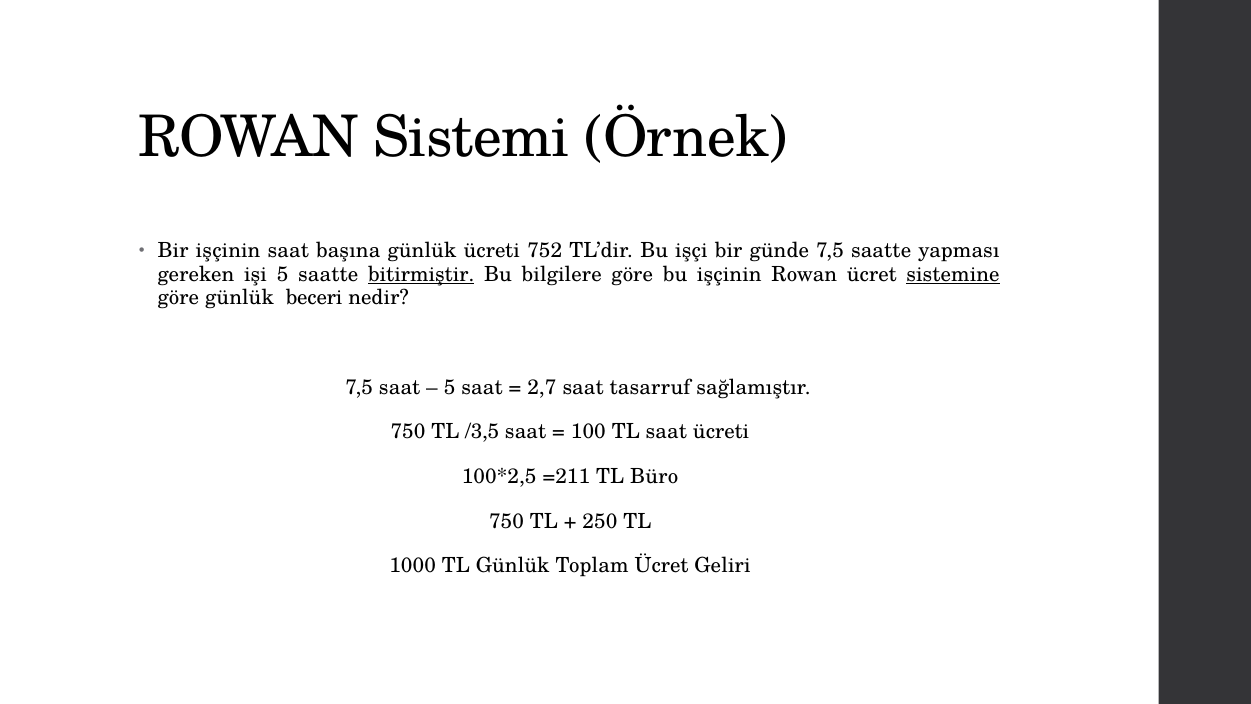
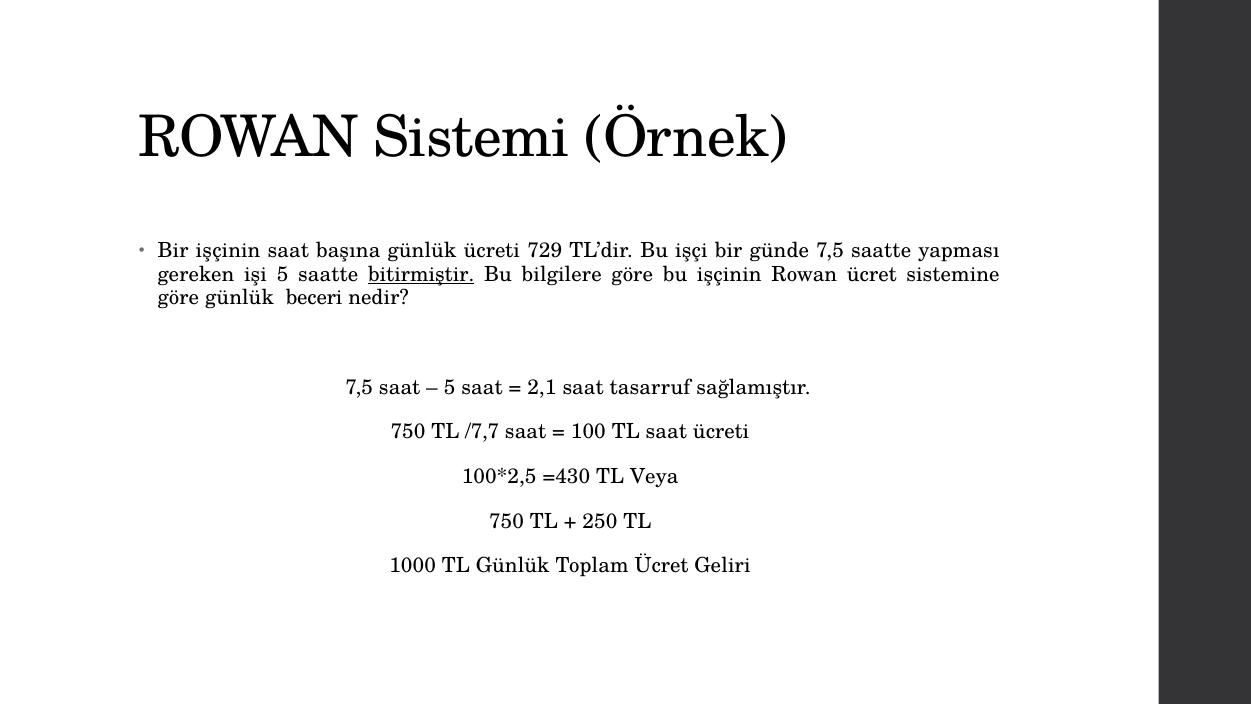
752: 752 -> 729
sistemine underline: present -> none
2,7: 2,7 -> 2,1
/3,5: /3,5 -> /7,7
=211: =211 -> =430
Büro: Büro -> Veya
